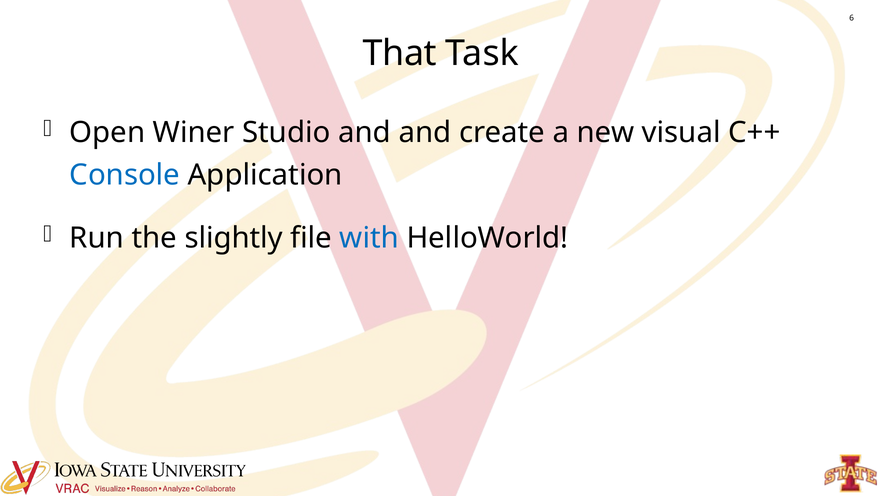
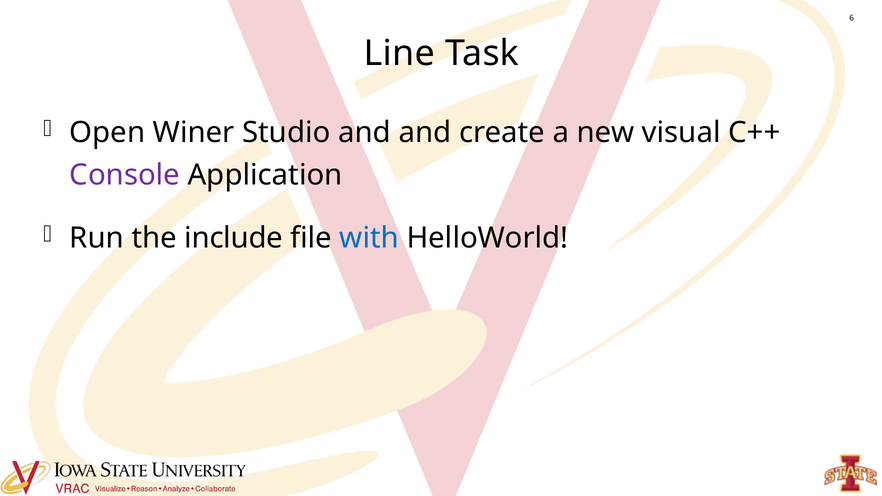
That: That -> Line
Console colour: blue -> purple
slightly: slightly -> include
